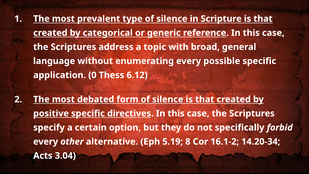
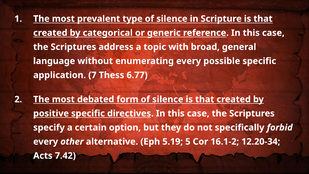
0: 0 -> 7
6.12: 6.12 -> 6.77
8: 8 -> 5
14.20-34: 14.20-34 -> 12.20-34
3.04: 3.04 -> 7.42
